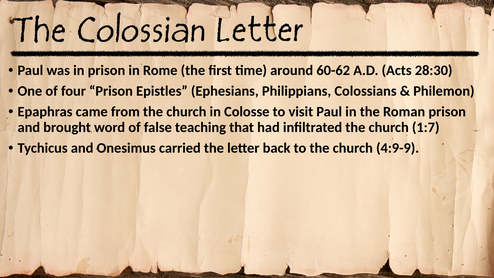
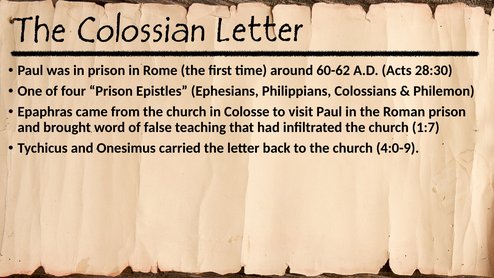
4:9-9: 4:9-9 -> 4:0-9
